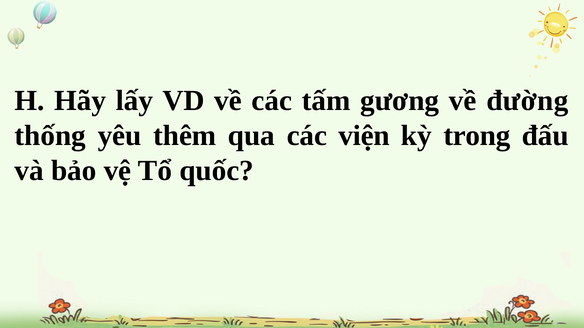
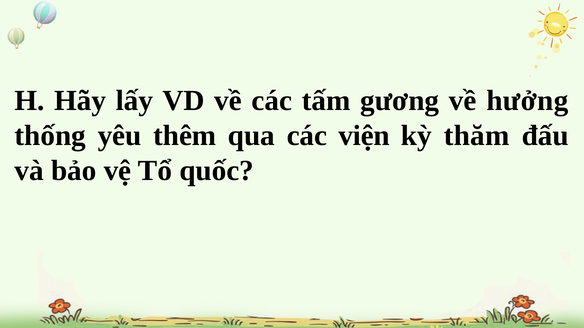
đường: đường -> hưởng
trong: trong -> thăm
